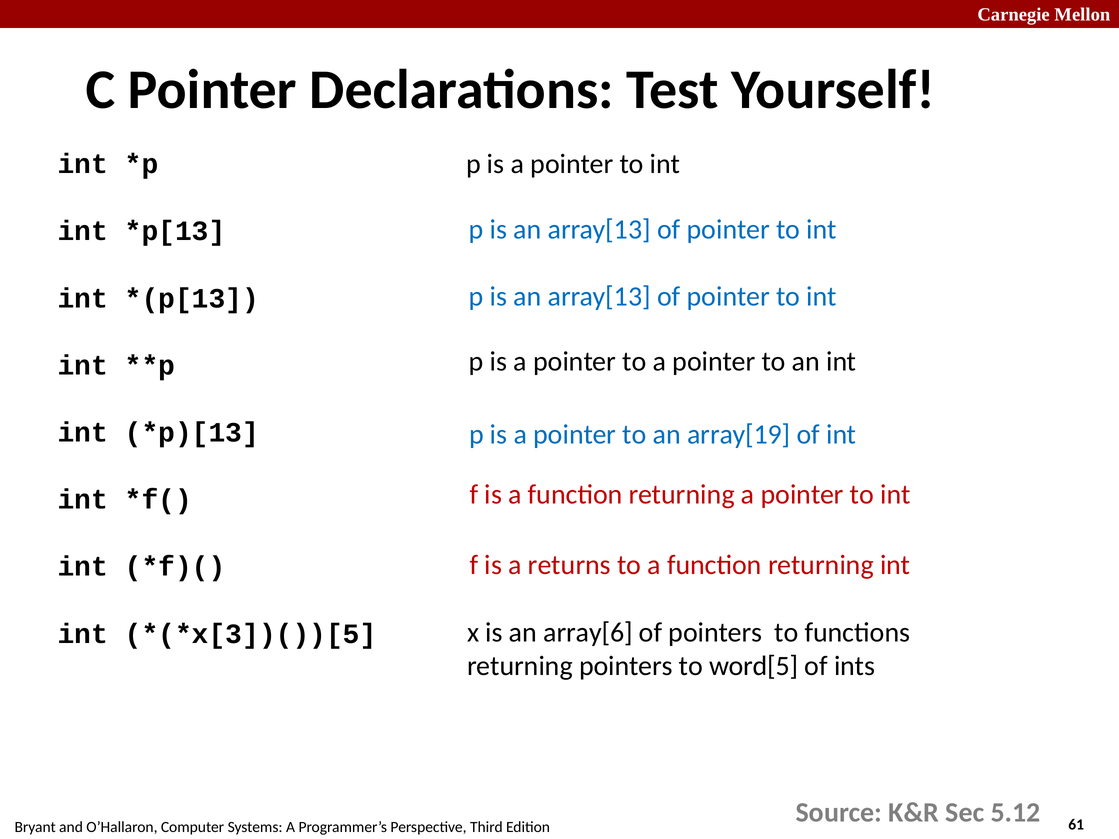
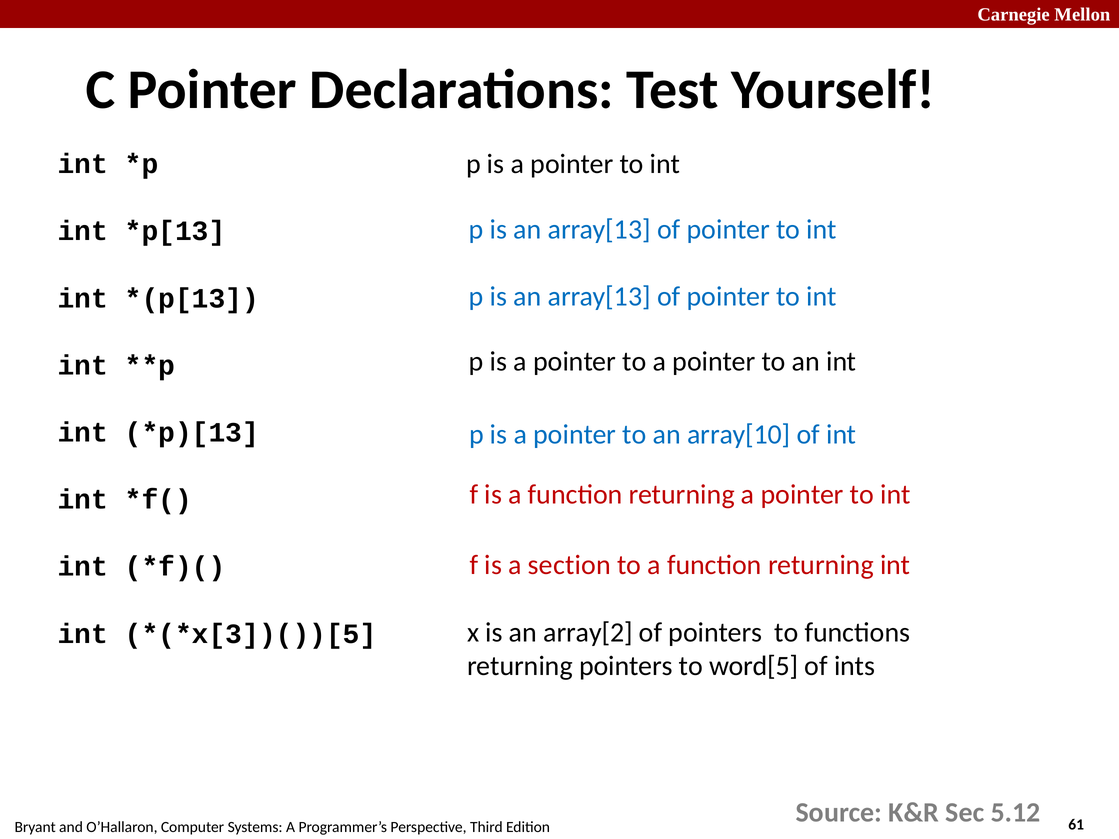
array[19: array[19 -> array[10
returns: returns -> section
array[6: array[6 -> array[2
